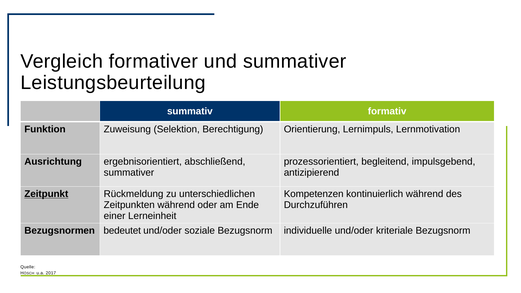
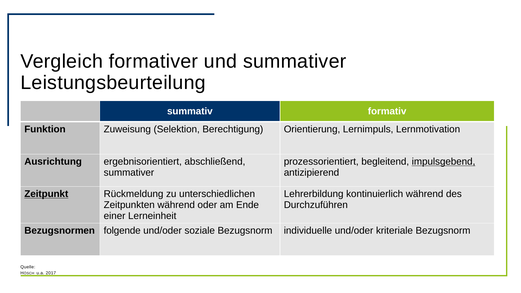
impulsgebend underline: none -> present
Kompetenzen: Kompetenzen -> Lehrerbildung
bedeutet: bedeutet -> folgende
